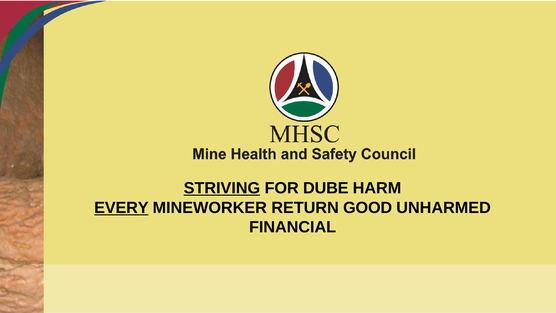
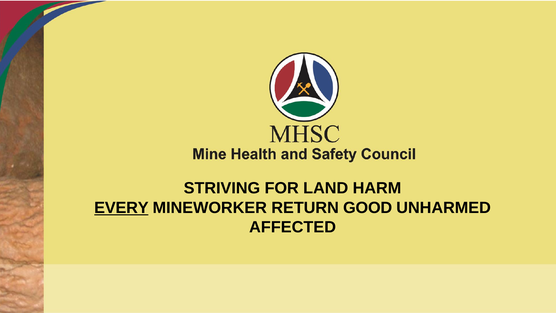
STRIVING underline: present -> none
DUBE: DUBE -> LAND
FINANCIAL: FINANCIAL -> AFFECTED
